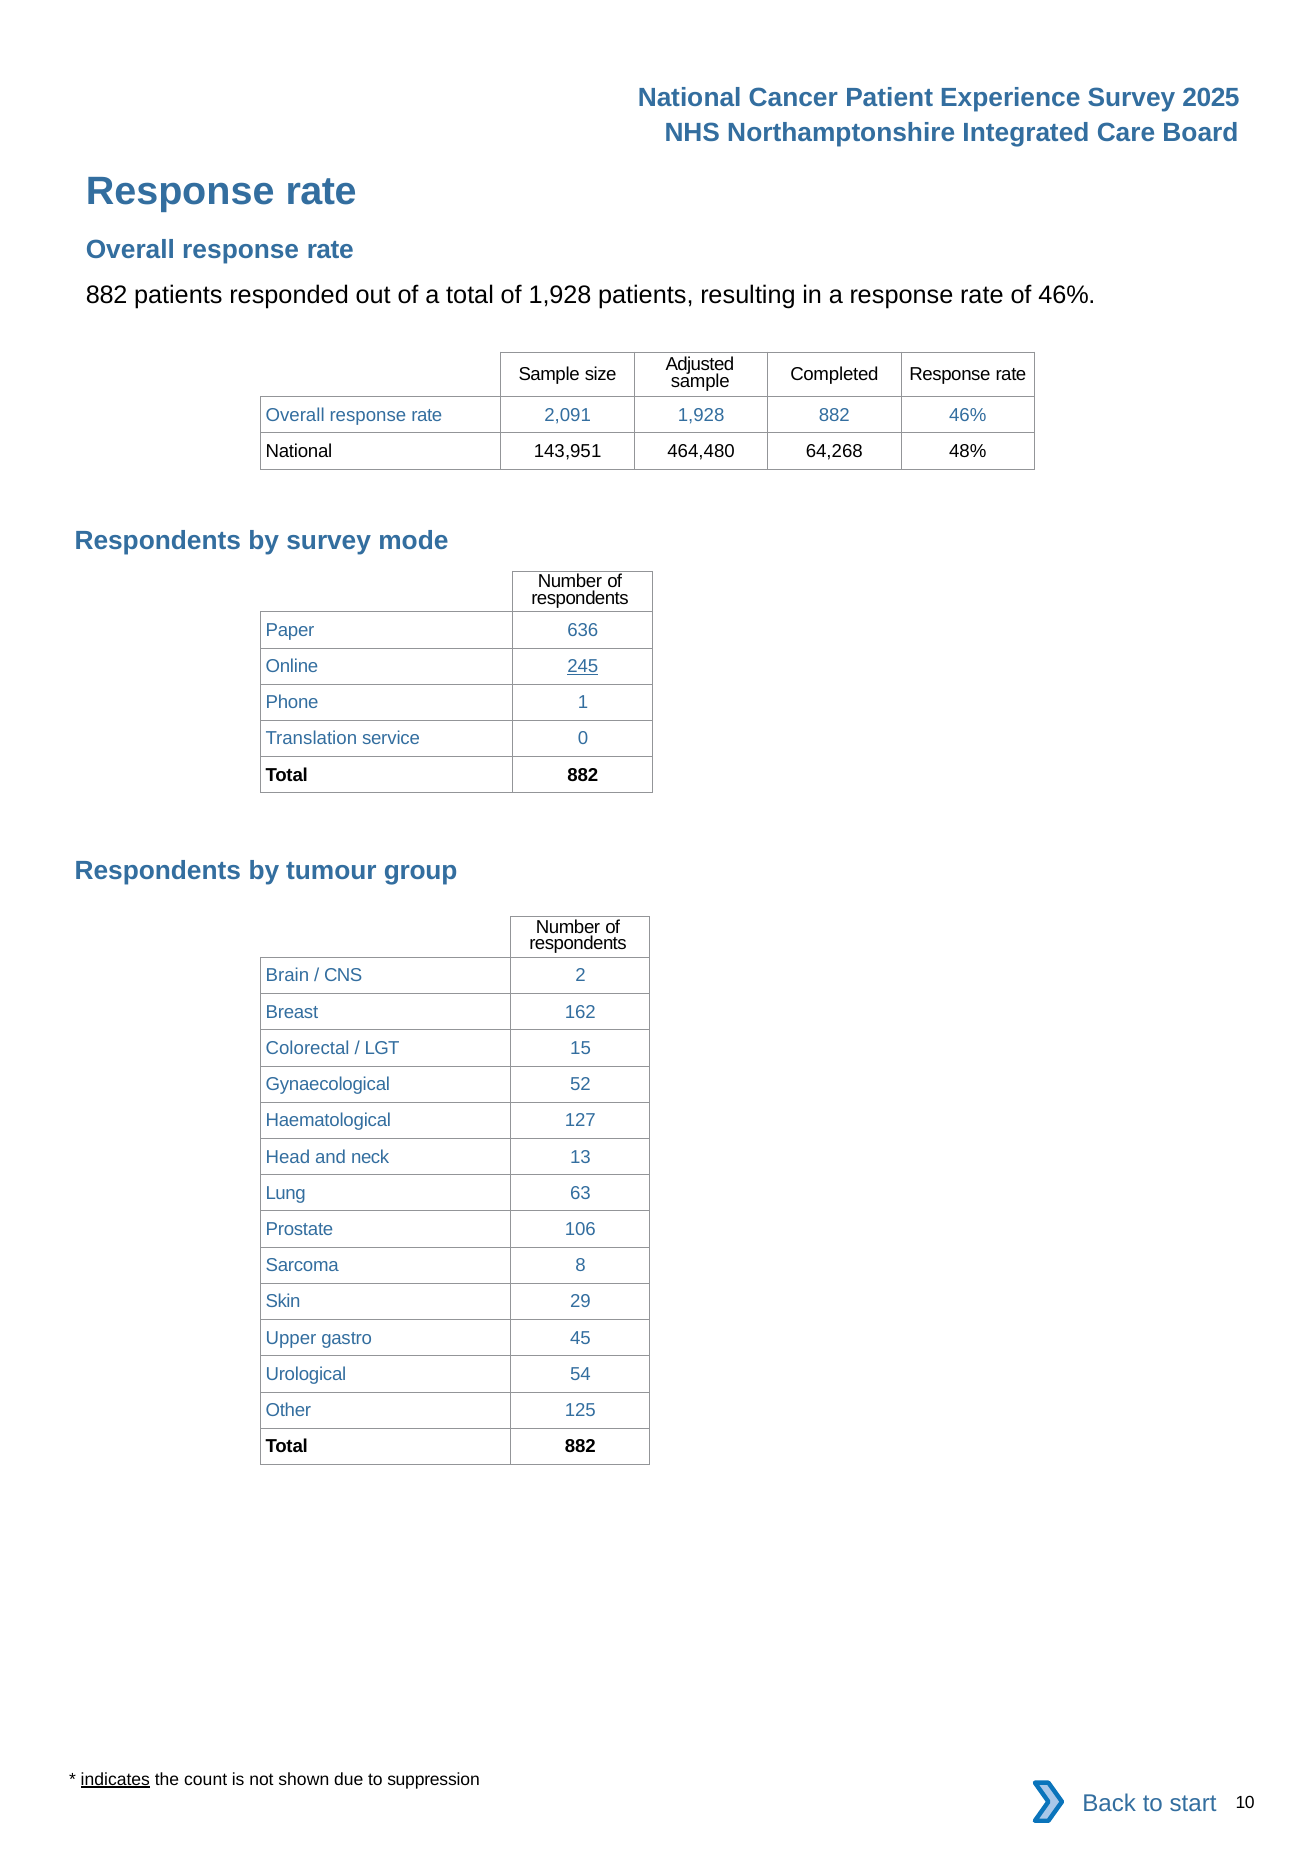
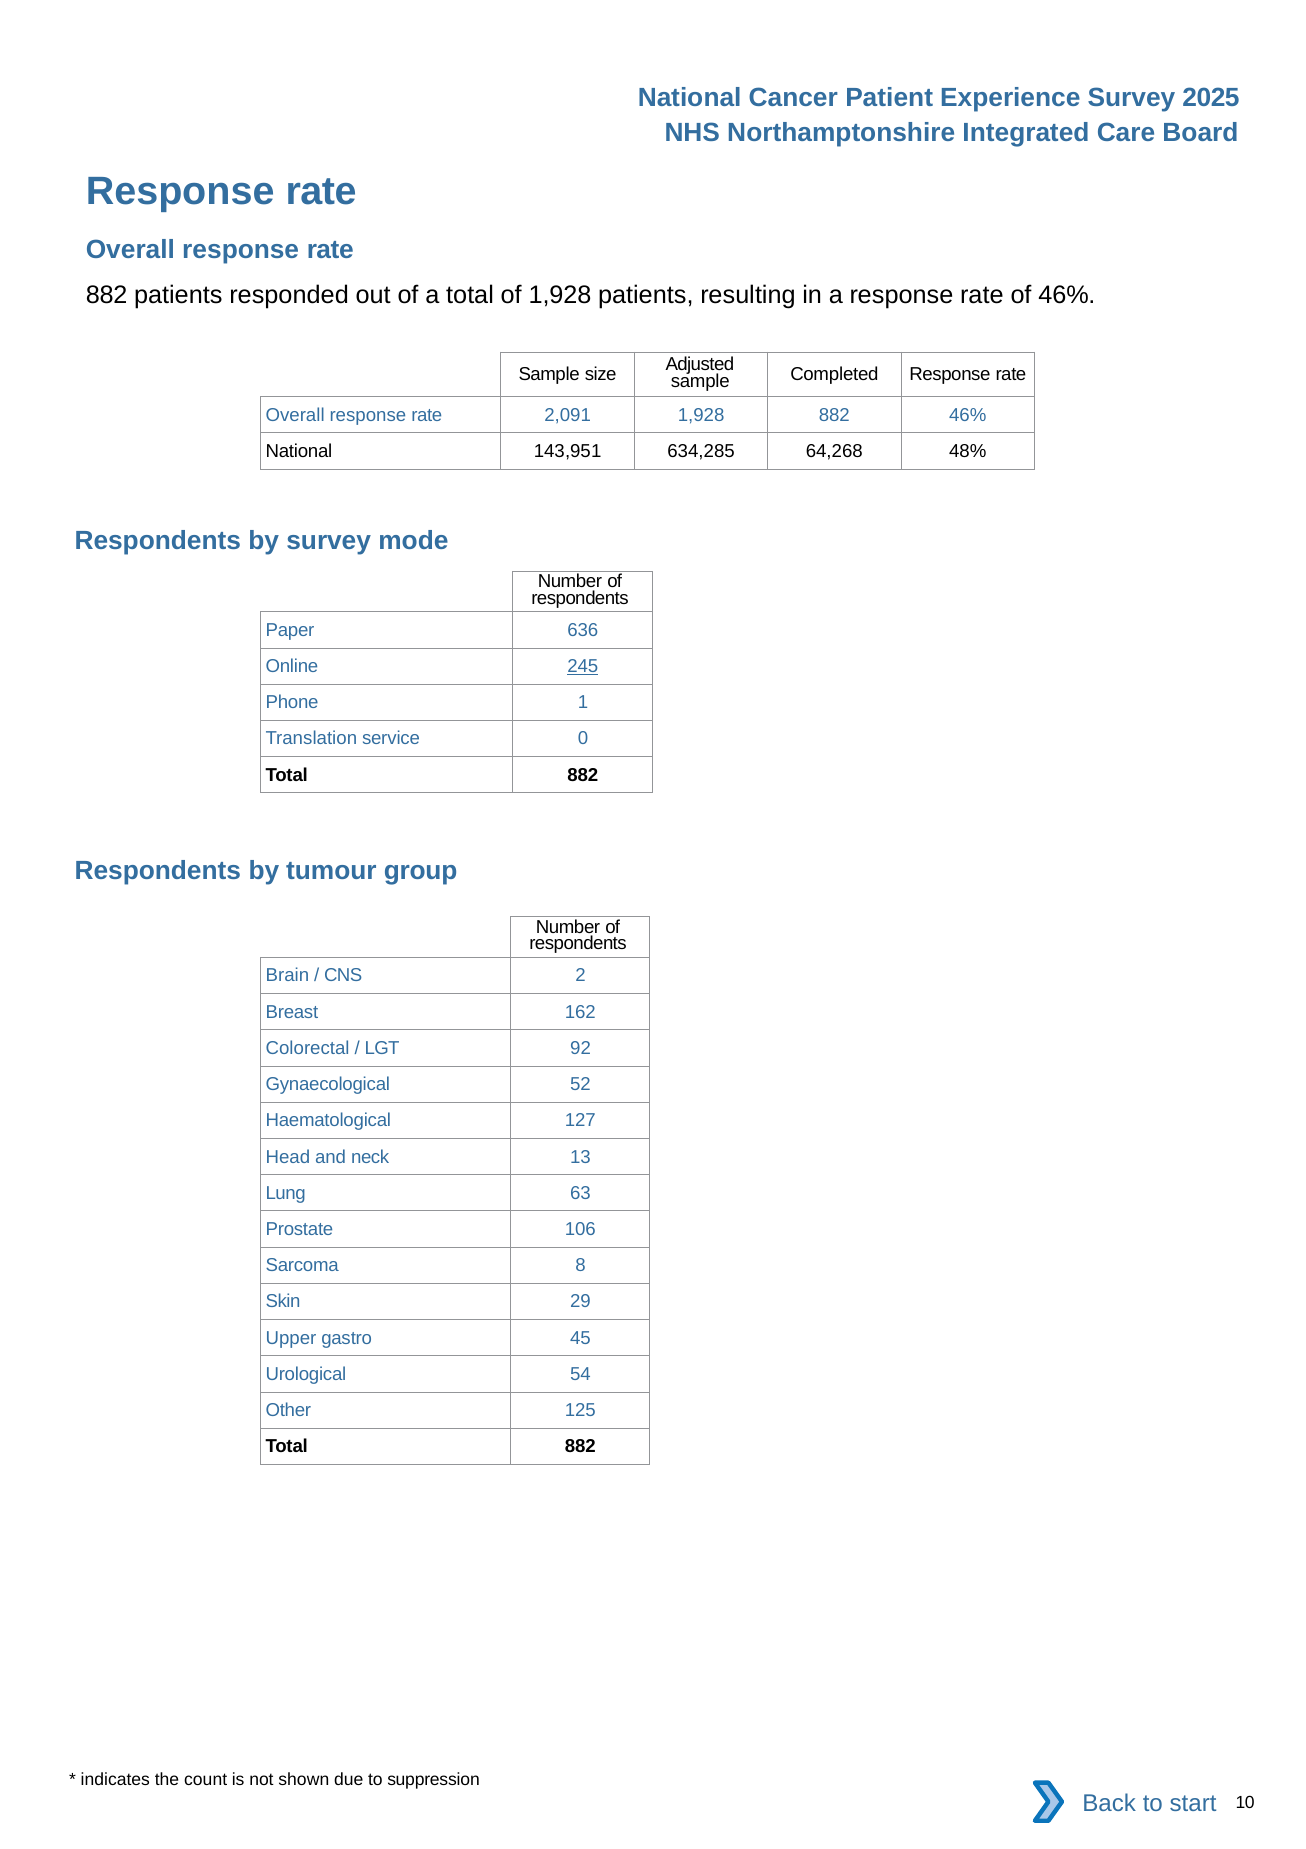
464,480: 464,480 -> 634,285
15: 15 -> 92
indicates underline: present -> none
